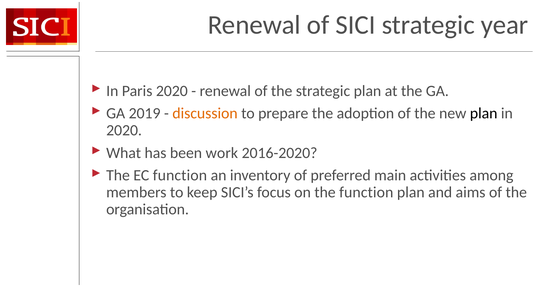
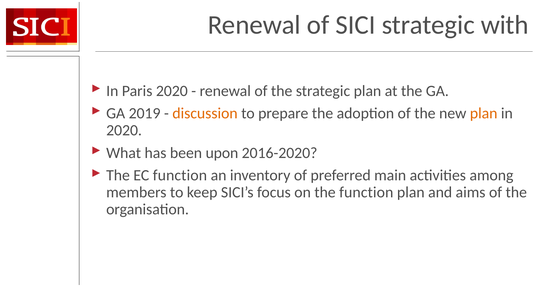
year: year -> with
plan at (484, 113) colour: black -> orange
work: work -> upon
